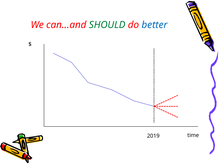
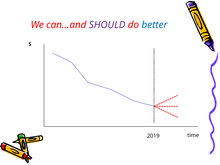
SHOULD colour: green -> purple
